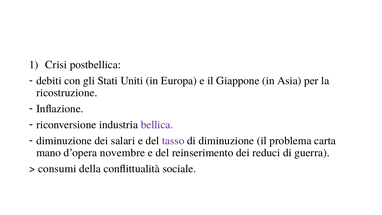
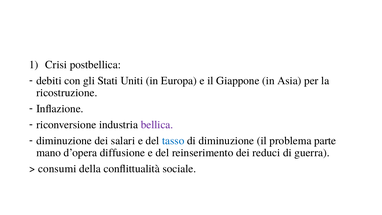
tasso colour: purple -> blue
carta: carta -> parte
novembre: novembre -> diffusione
